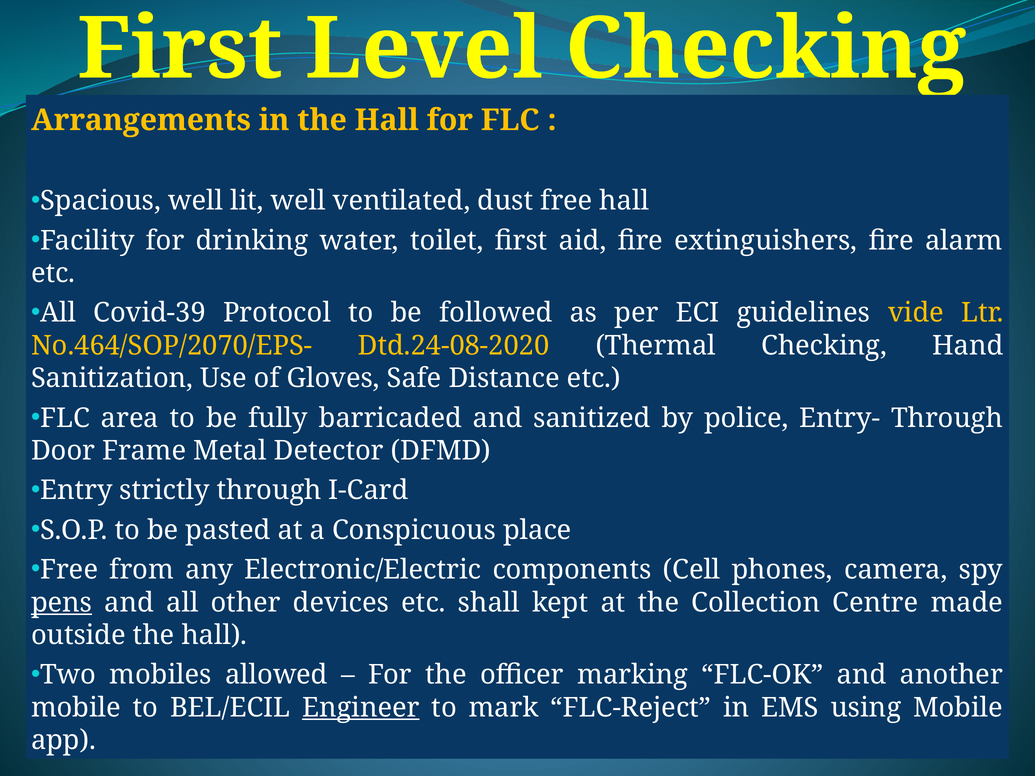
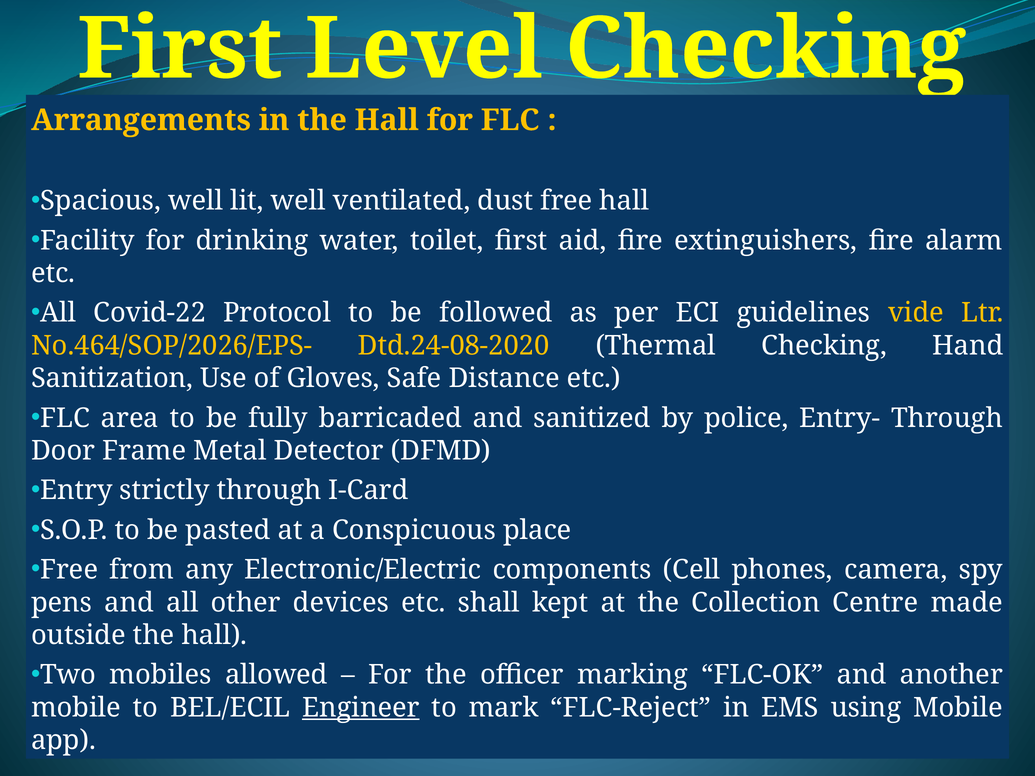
Covid-39: Covid-39 -> Covid-22
No.464/SOP/2070/EPS-: No.464/SOP/2070/EPS- -> No.464/SOP/2026/EPS-
pens underline: present -> none
